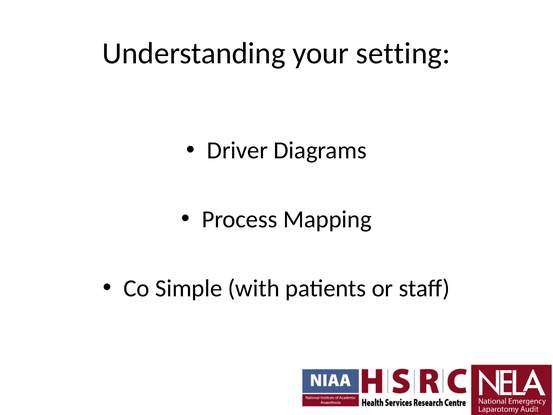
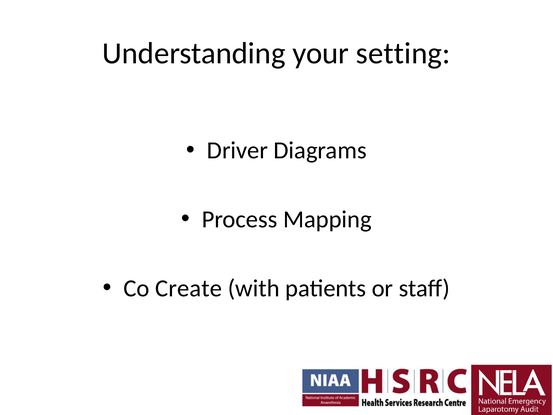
Simple: Simple -> Create
